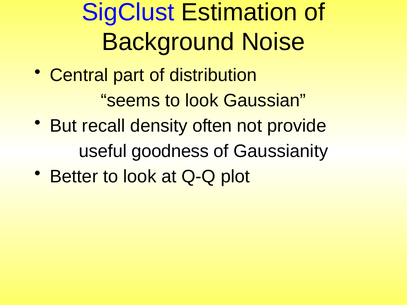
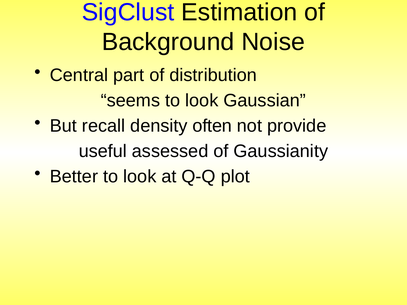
goodness: goodness -> assessed
